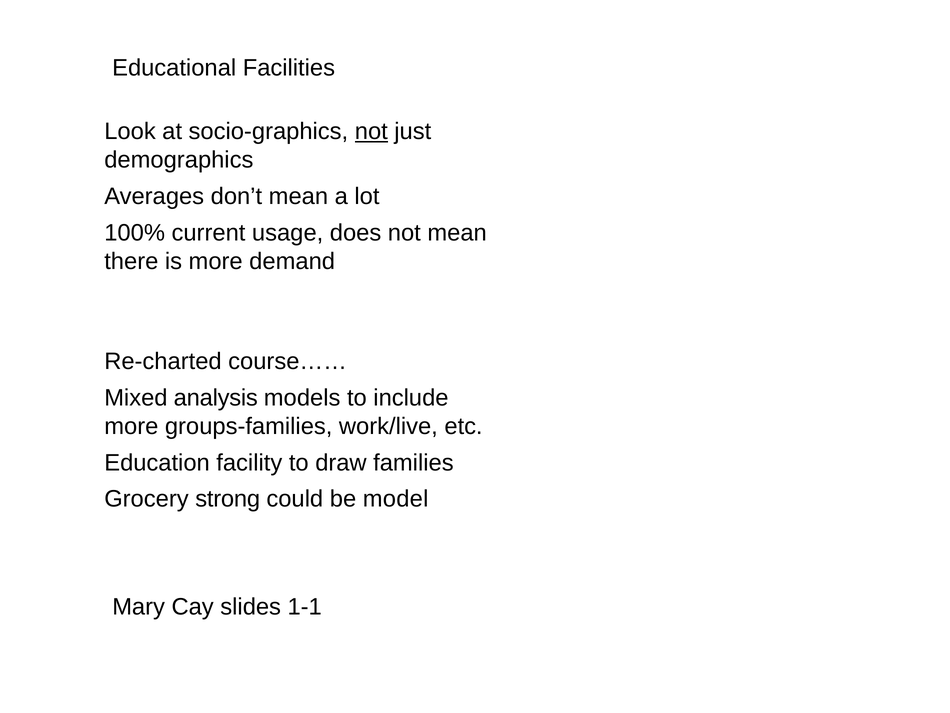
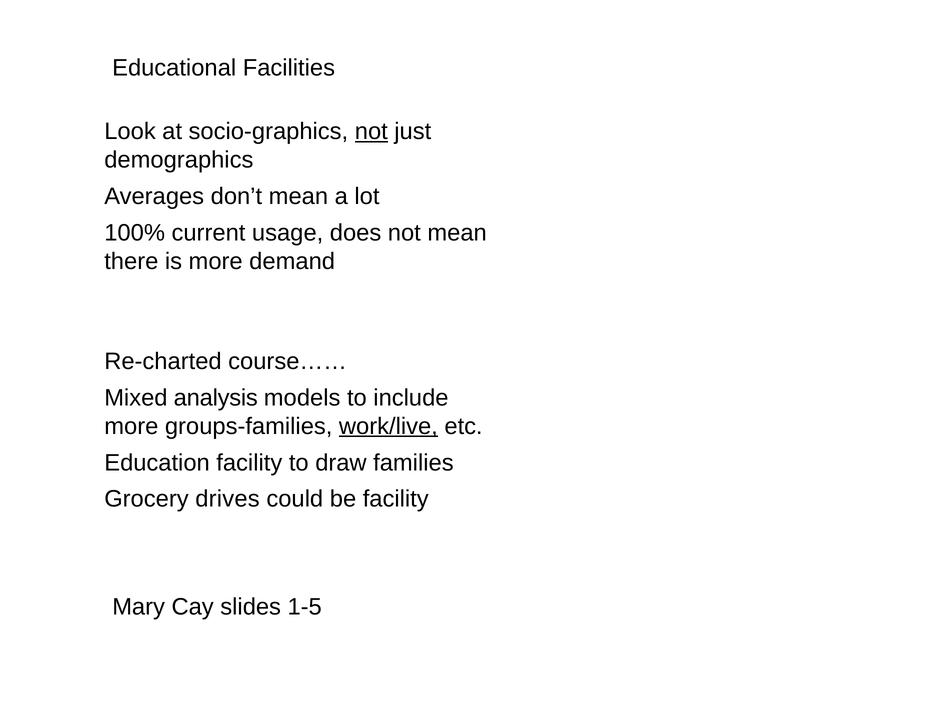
work/live underline: none -> present
strong: strong -> drives
be model: model -> facility
1-1: 1-1 -> 1-5
